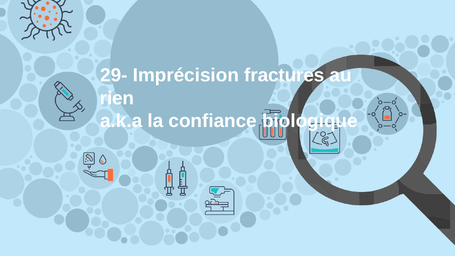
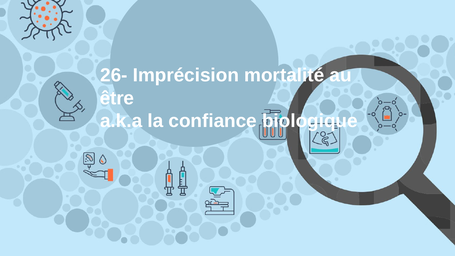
29-: 29- -> 26-
fractures: fractures -> mortalité
rien: rien -> être
